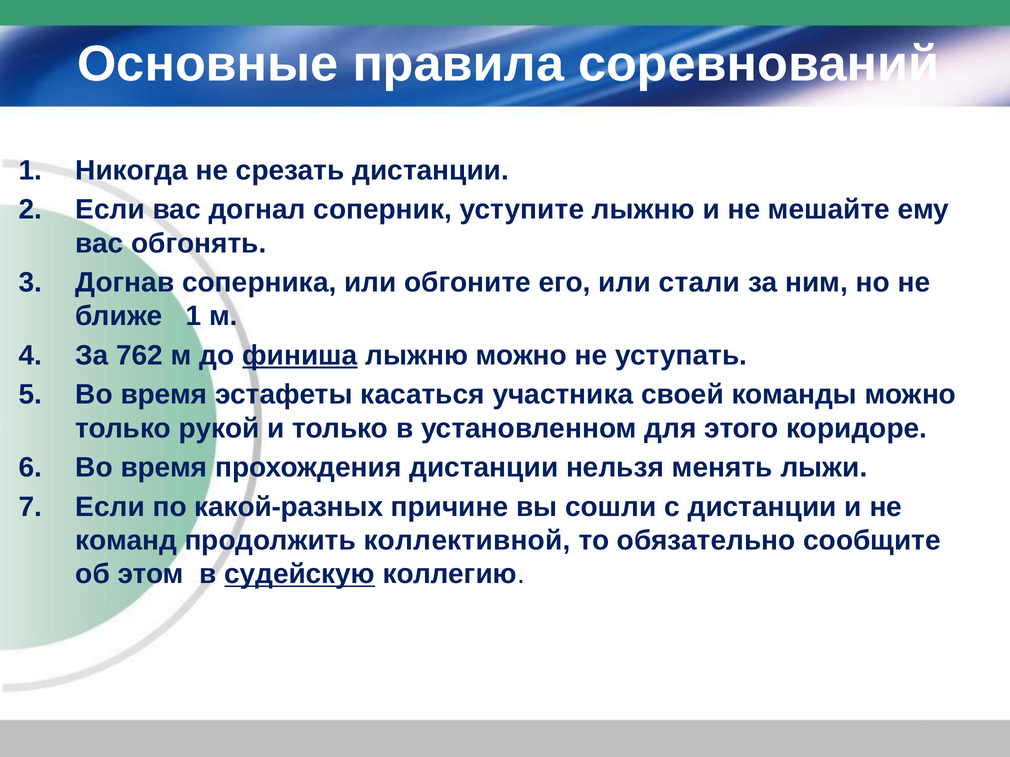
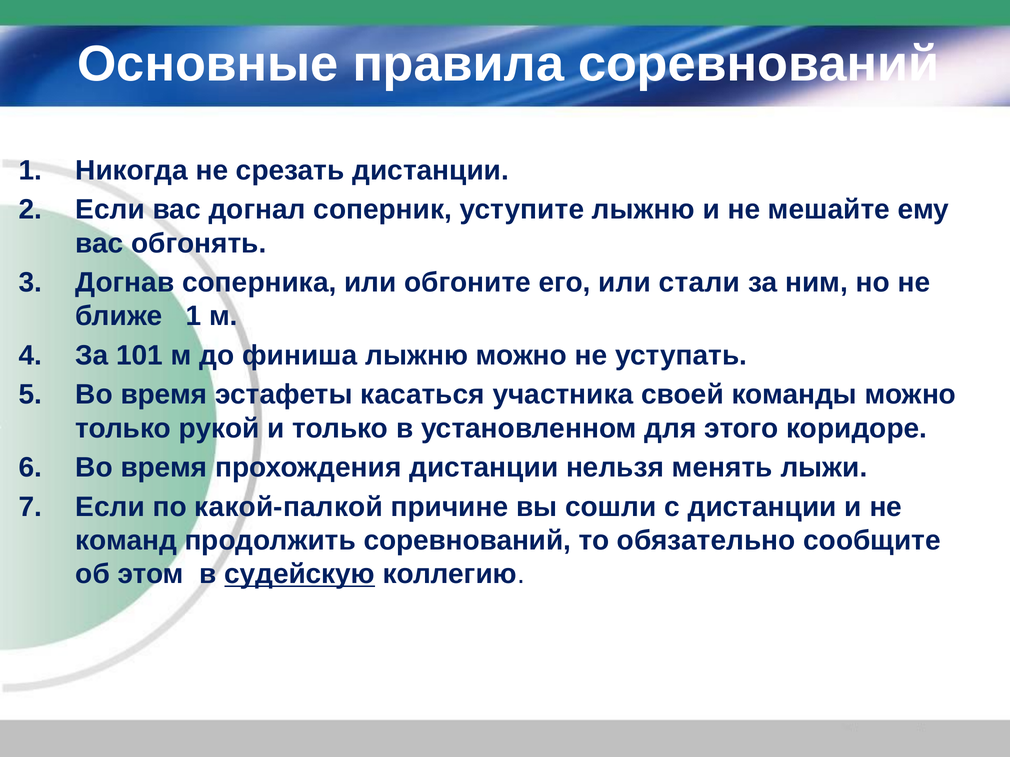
762: 762 -> 101
финиша underline: present -> none
какой-разных: какой-разных -> какой-палкой
продолжить коллективной: коллективной -> соревнований
